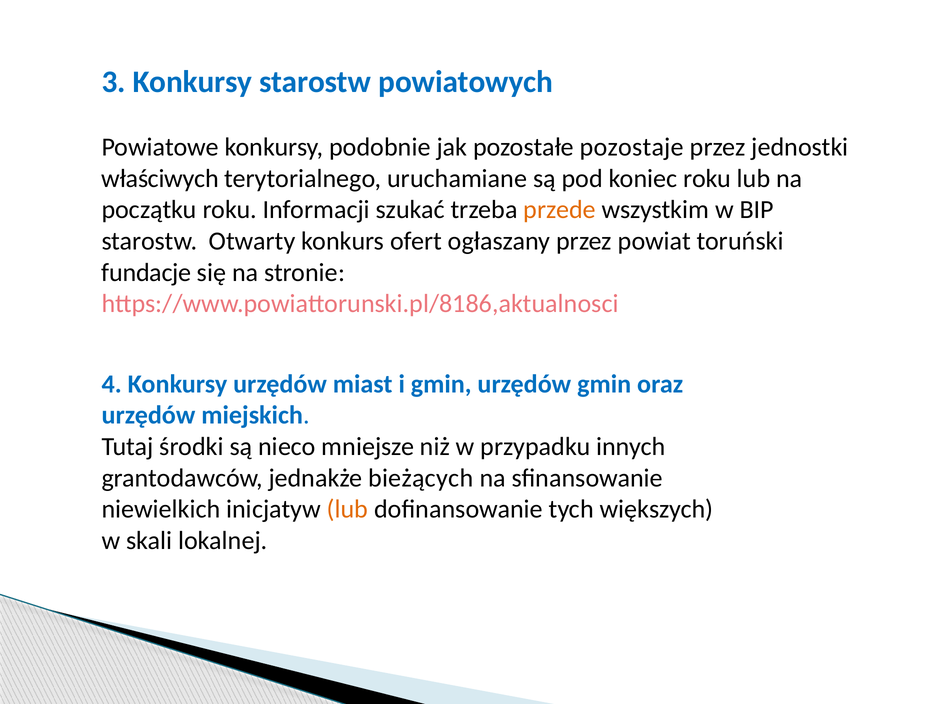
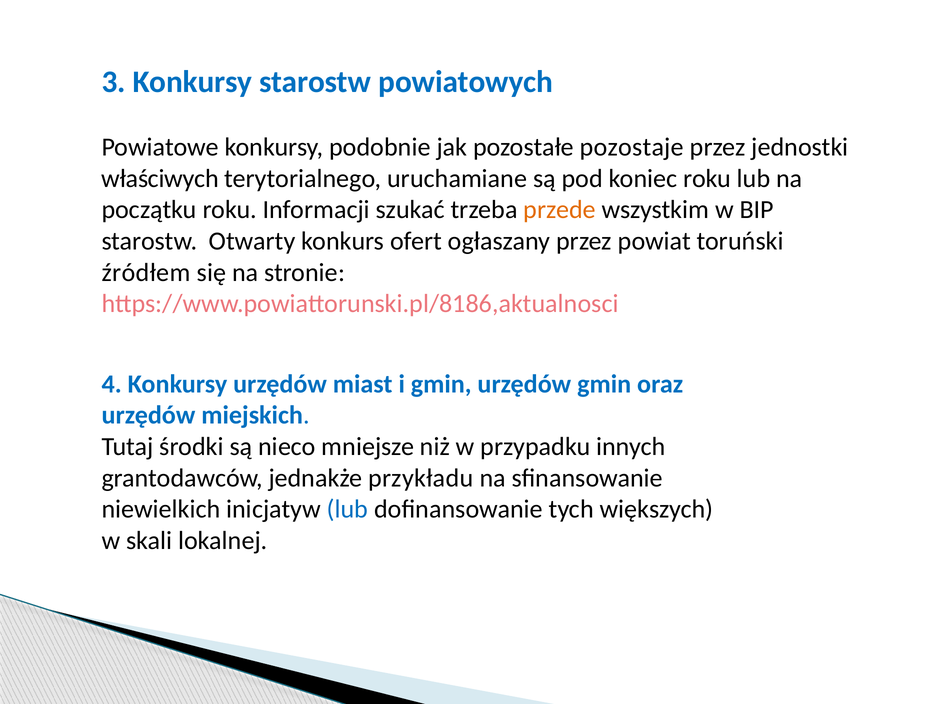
fundacje: fundacje -> źródłem
bieżących: bieżących -> przykładu
lub at (347, 509) colour: orange -> blue
